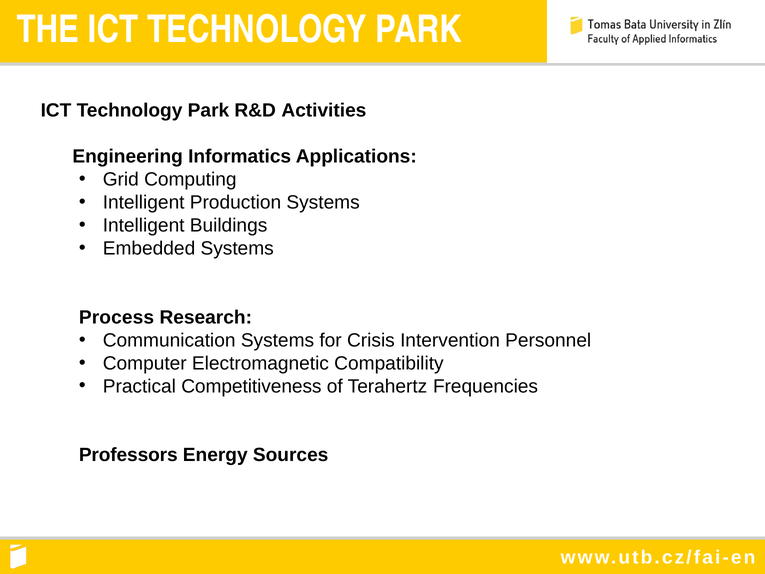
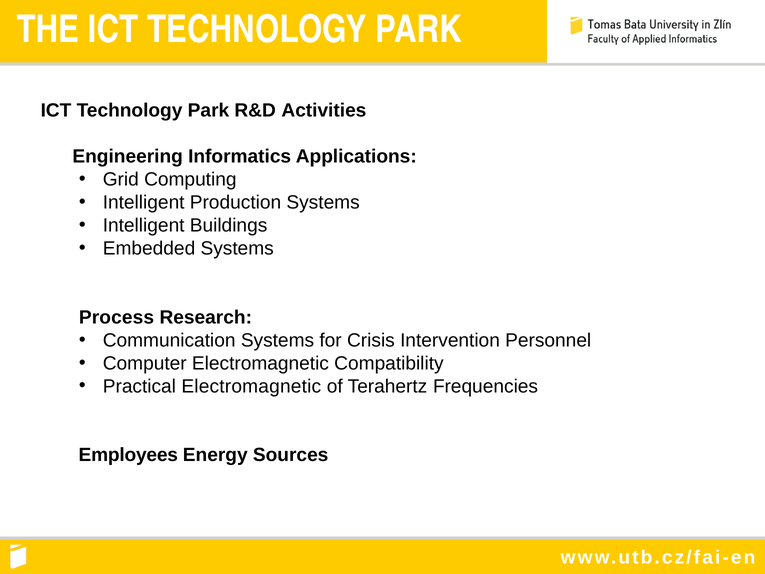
Practical Competitiveness: Competitiveness -> Electromagnetic
Professors: Professors -> Employees
